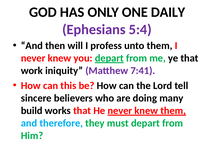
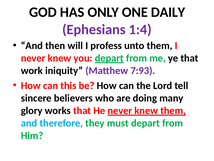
5:4: 5:4 -> 1:4
7:41: 7:41 -> 7:93
build: build -> glory
